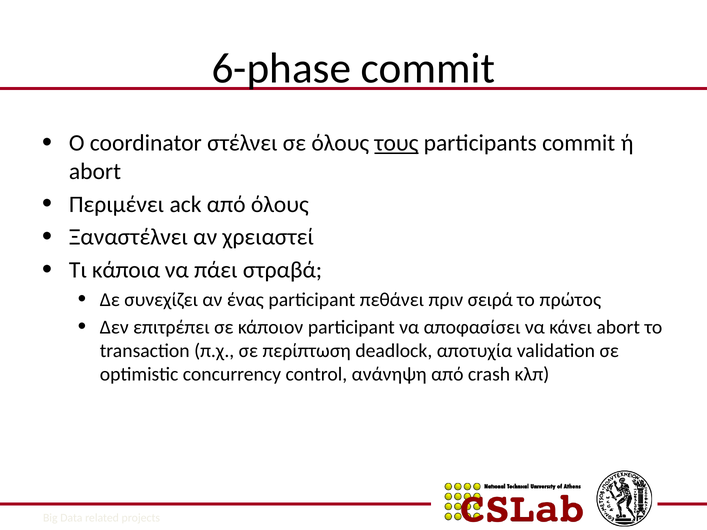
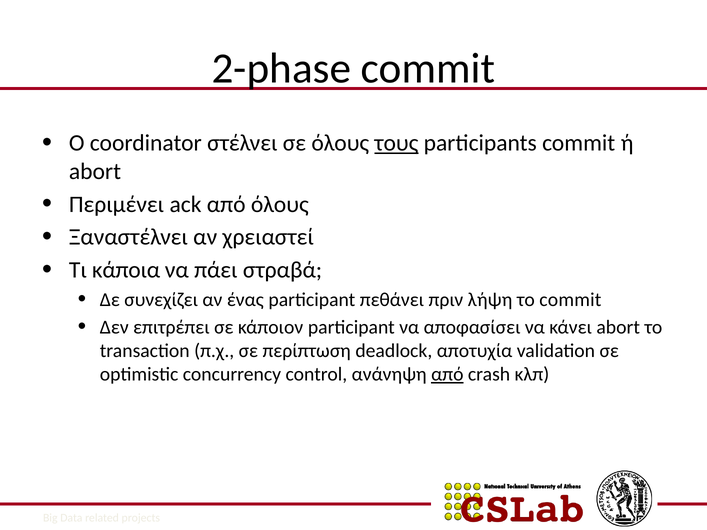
6-phase: 6-phase -> 2-phase
σειρά: σειρά -> λήψη
το πρώτος: πρώτος -> commit
από at (447, 375) underline: none -> present
